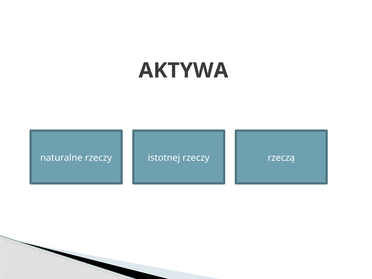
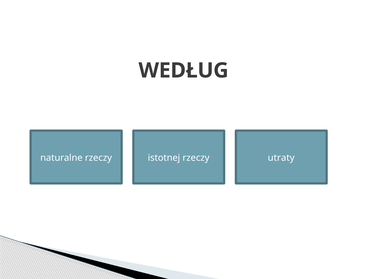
AKTYWA: AKTYWA -> WEDŁUG
rzeczą: rzeczą -> utraty
